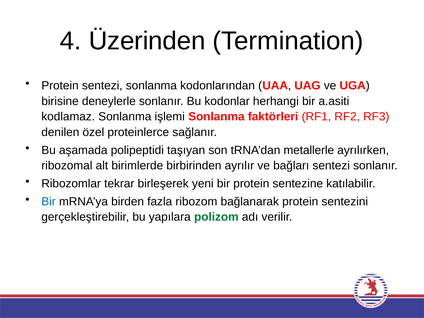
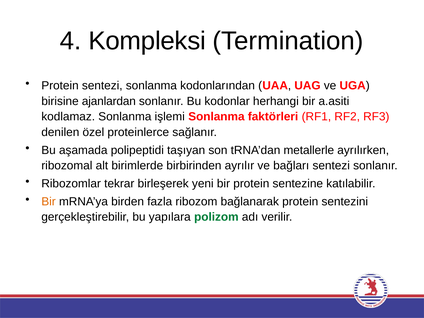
Üzerinden: Üzerinden -> Kompleksi
deneylerle: deneylerle -> ajanlardan
Bir at (49, 201) colour: blue -> orange
